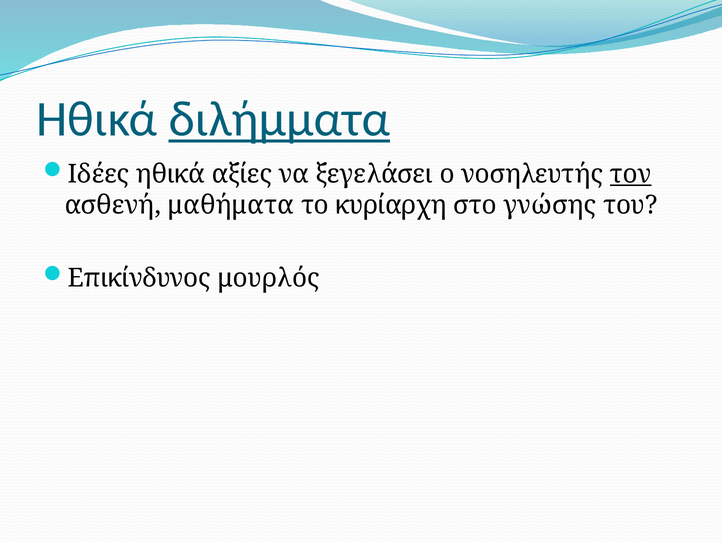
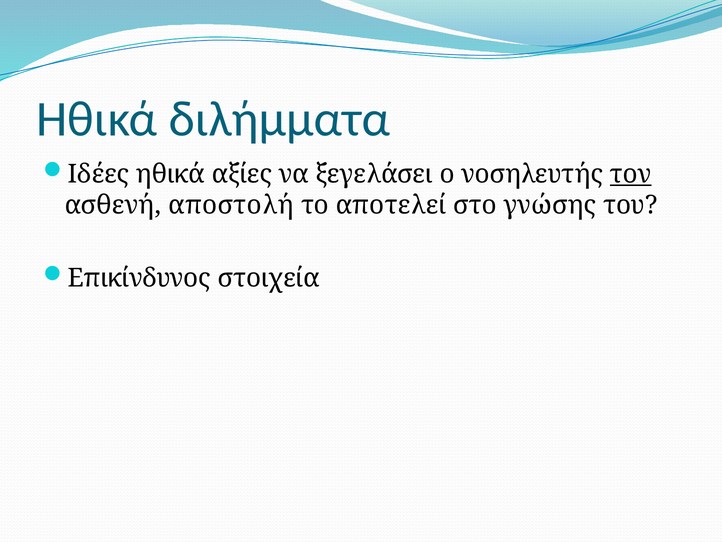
διλήμματα underline: present -> none
μαθήματα: μαθήματα -> αποστολή
κυρίαρχη: κυρίαρχη -> αποτελεί
μουρλός: μουρλός -> στοιχεία
